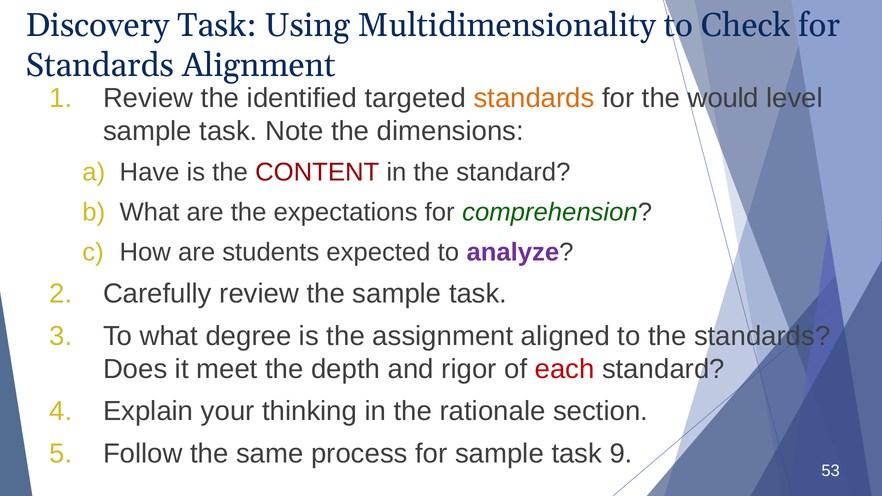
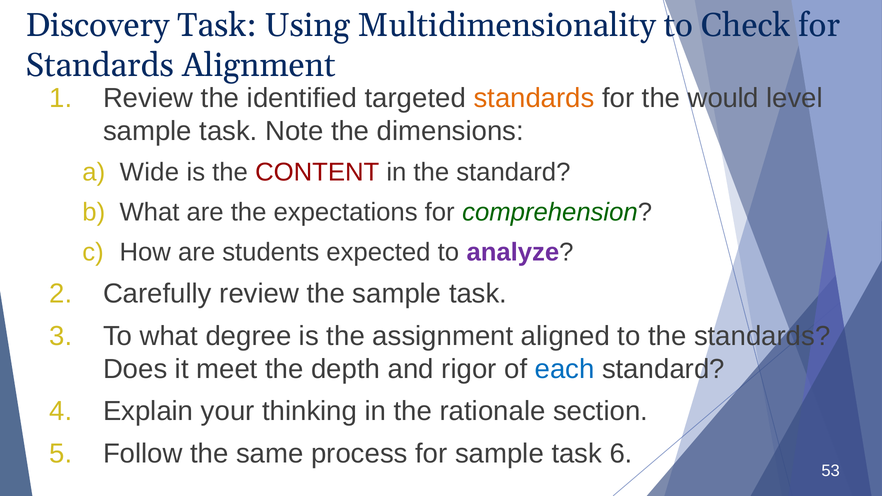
Have: Have -> Wide
each colour: red -> blue
9: 9 -> 6
